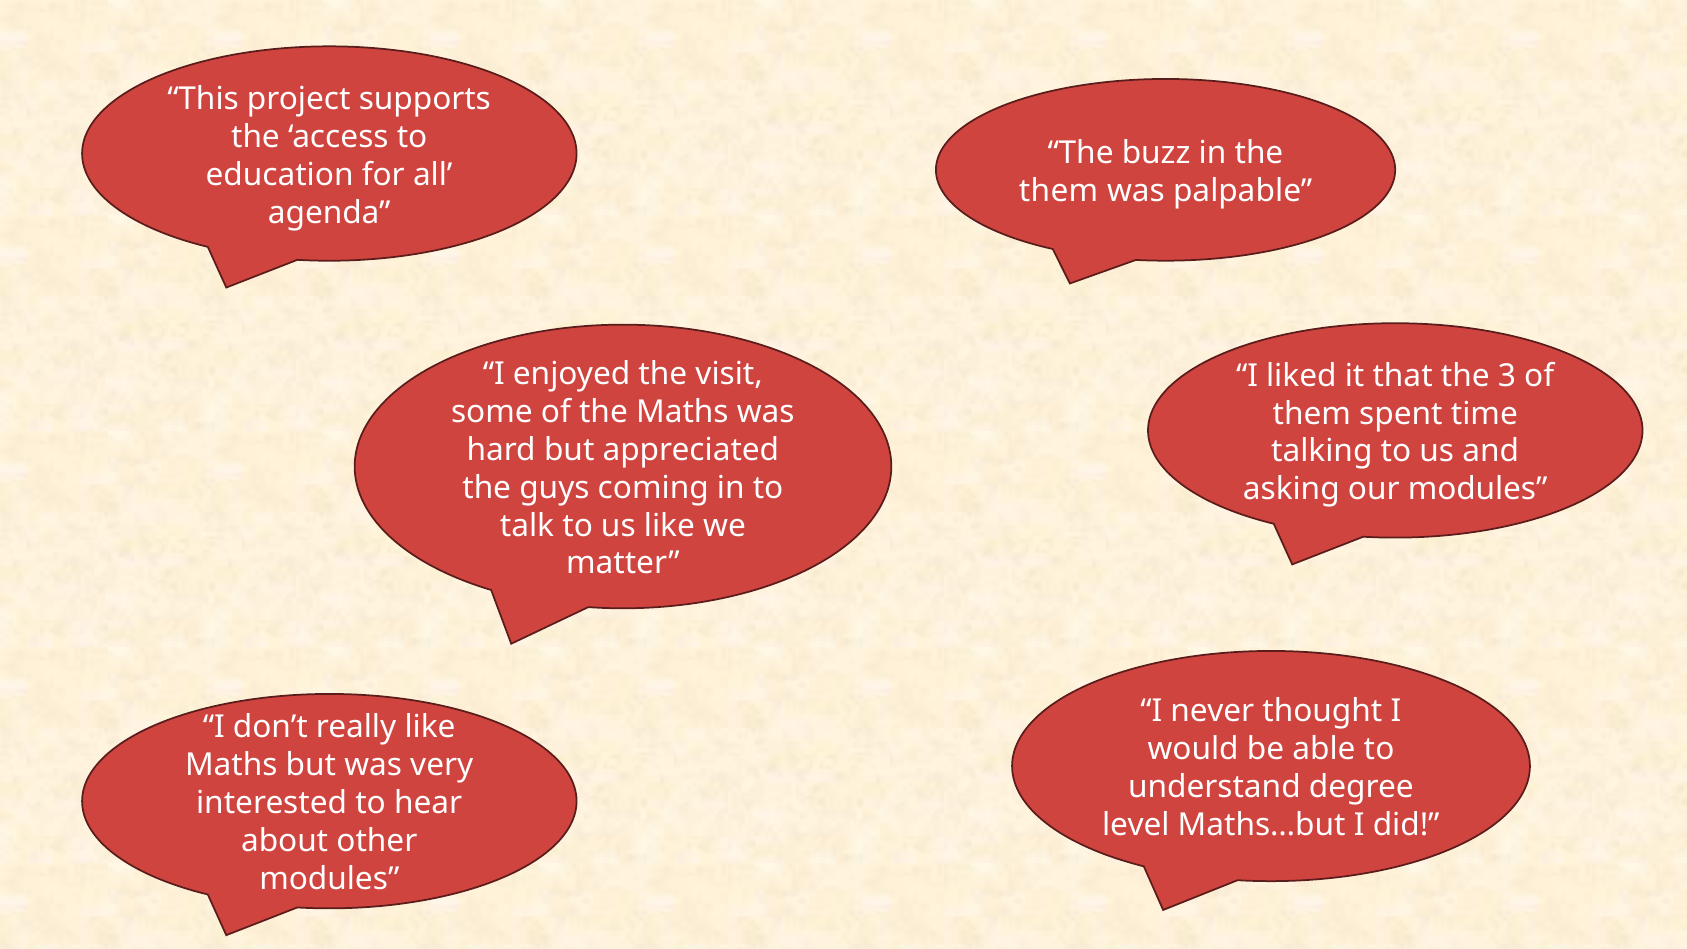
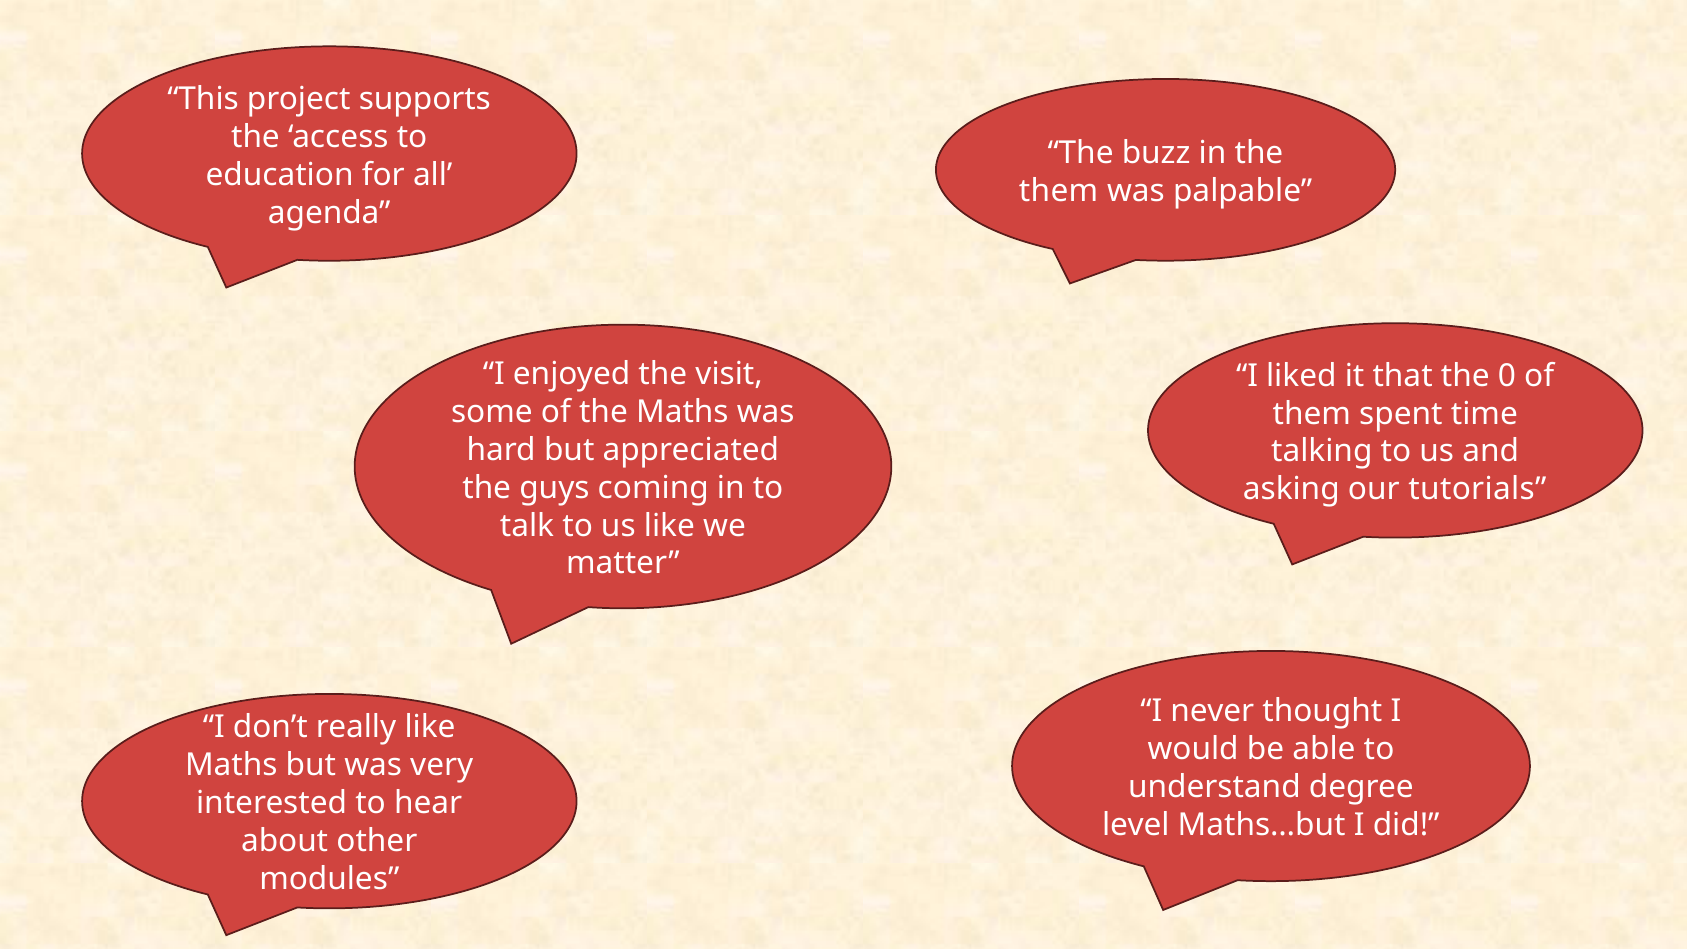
3: 3 -> 0
our modules: modules -> tutorials
